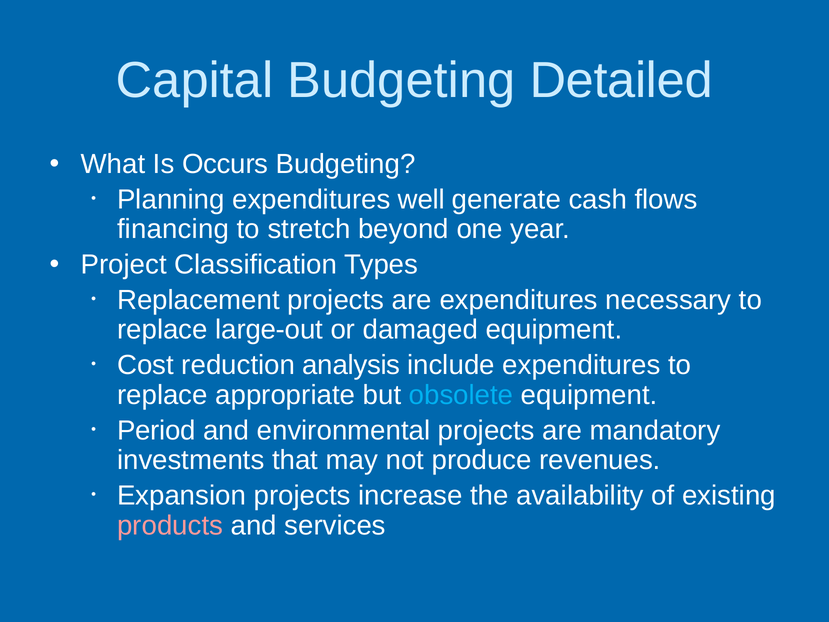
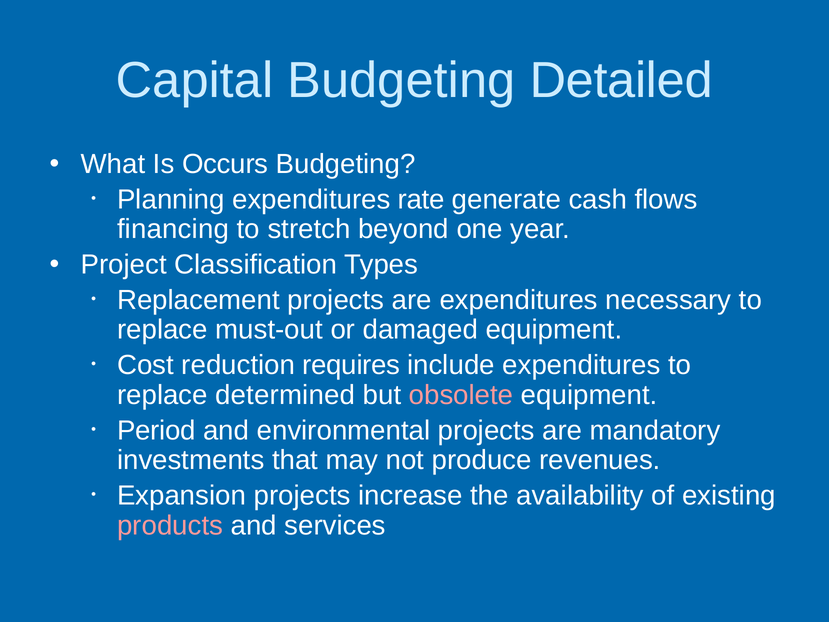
well: well -> rate
large-out: large-out -> must-out
analysis: analysis -> requires
appropriate: appropriate -> determined
obsolete colour: light blue -> pink
